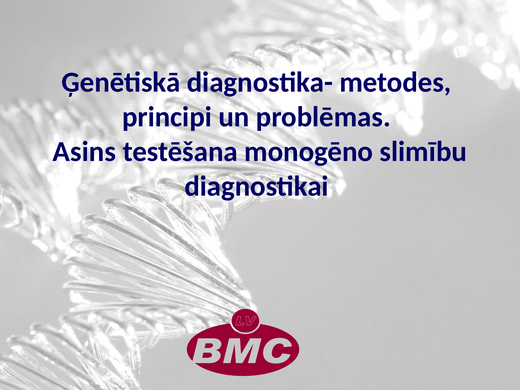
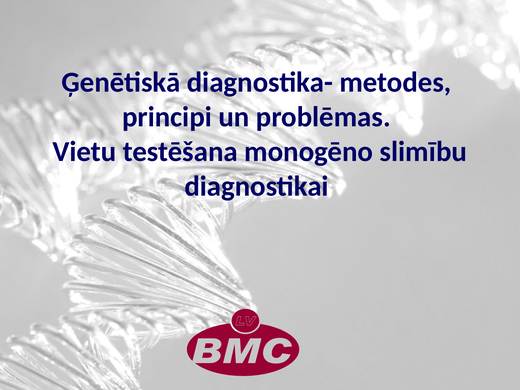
Asins: Asins -> Vietu
